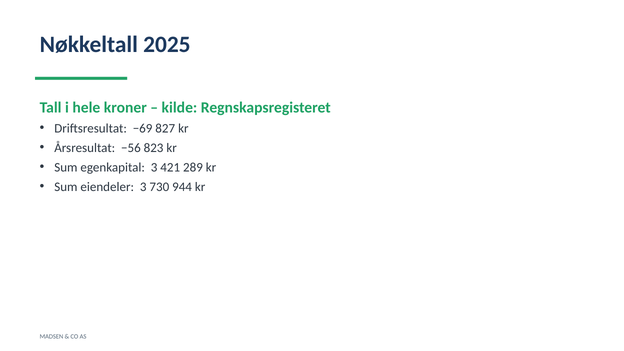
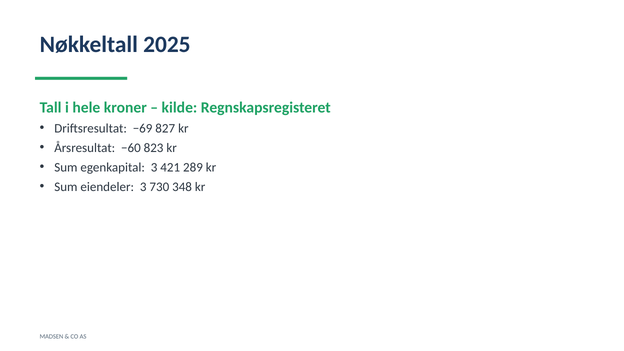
−56: −56 -> −60
944: 944 -> 348
